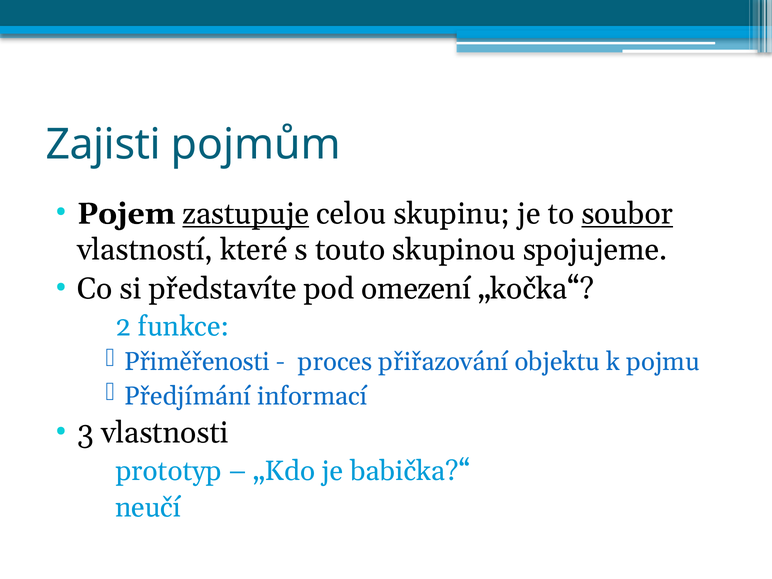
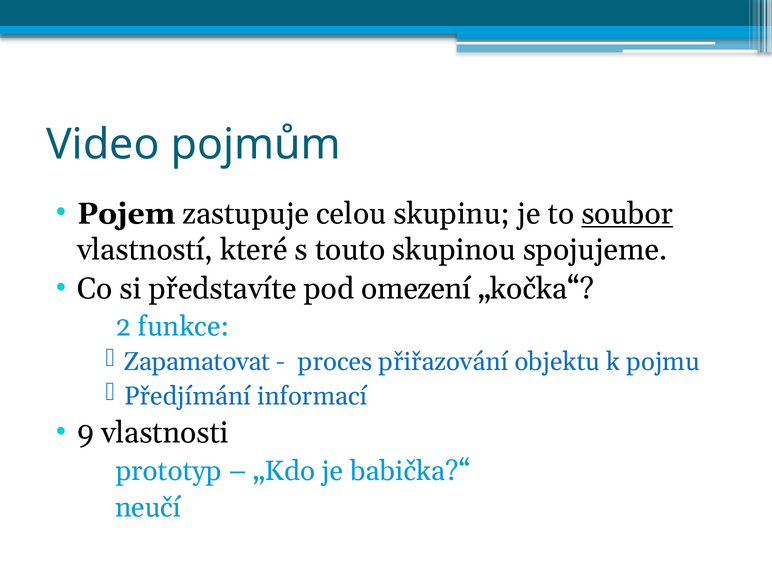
Zajisti: Zajisti -> Video
zastupuje underline: present -> none
Přiměřenosti: Přiměřenosti -> Zapamatovat
3: 3 -> 9
